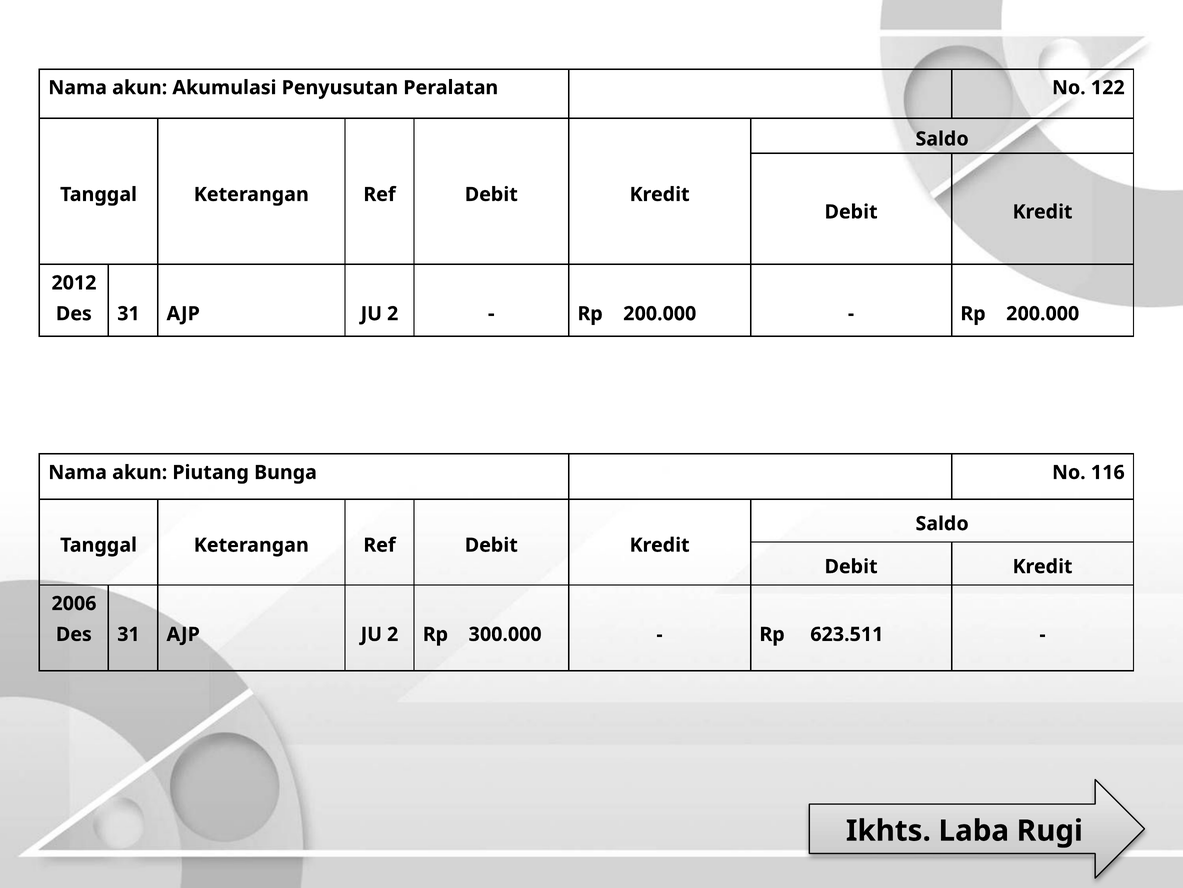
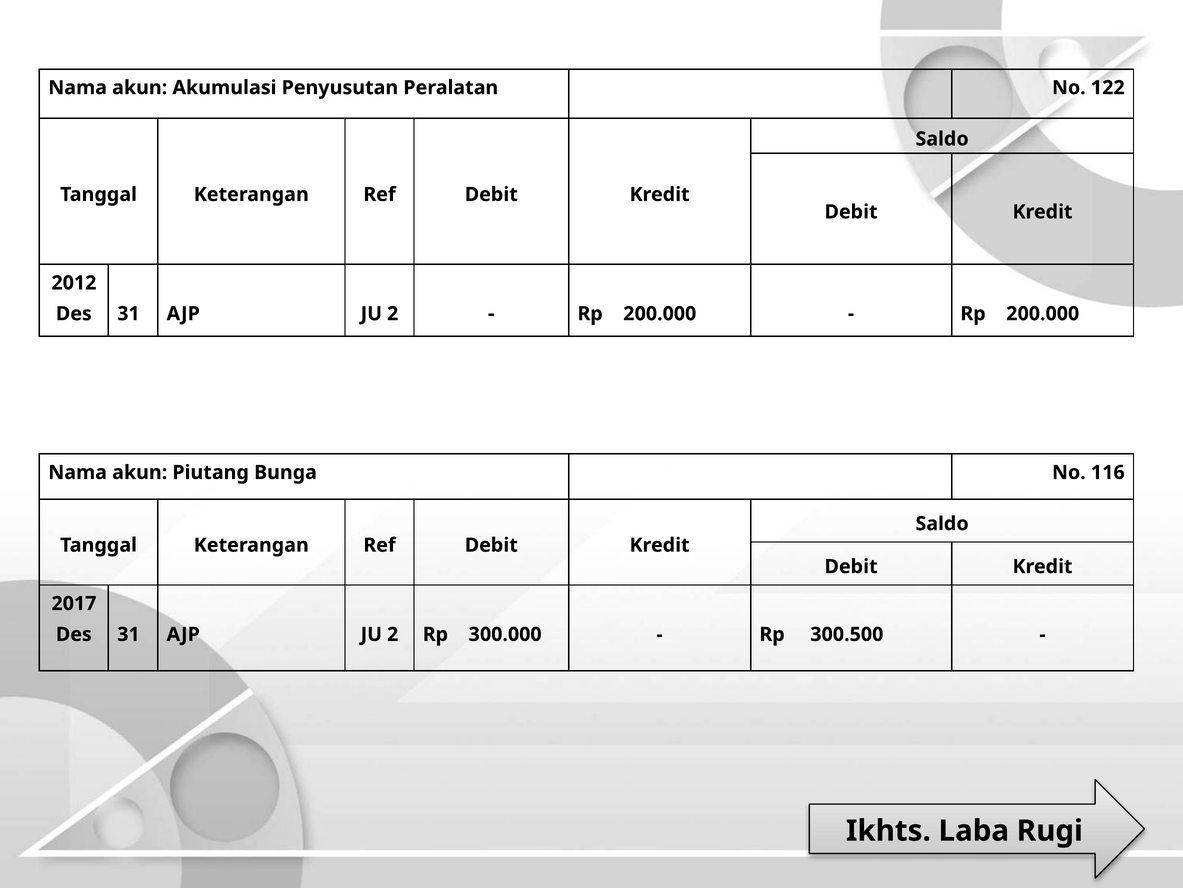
2006: 2006 -> 2017
623.511: 623.511 -> 300.500
